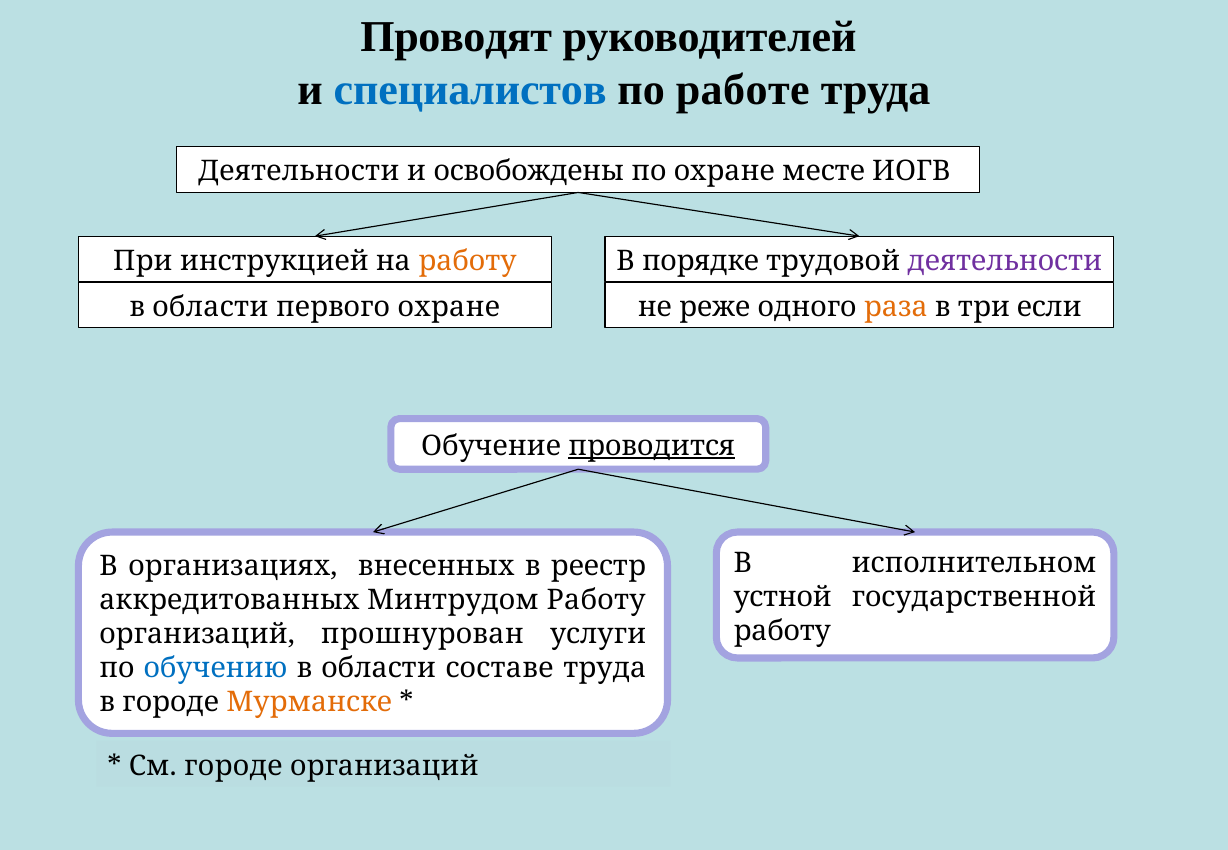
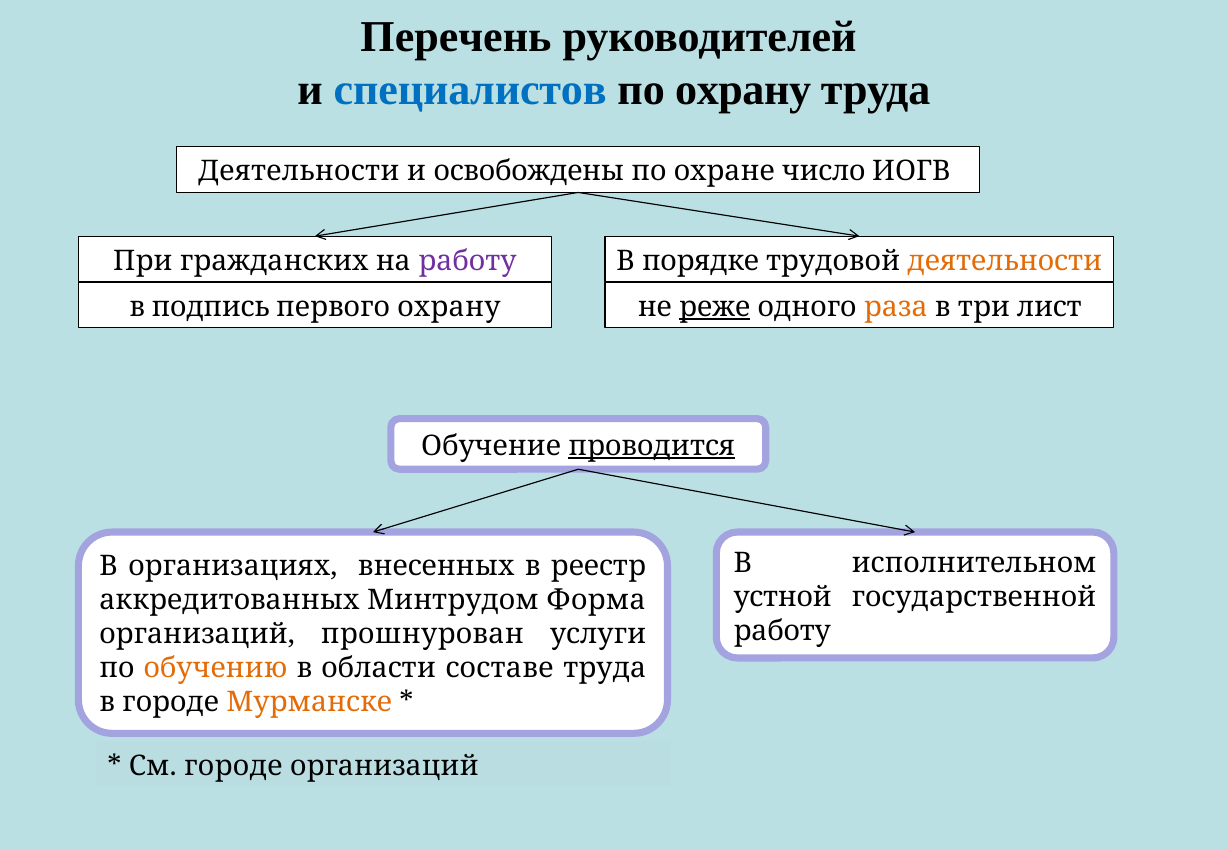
Проводят: Проводят -> Перечень
по работе: работе -> охрану
месте: месте -> число
инструкцией: инструкцией -> гражданских
работу at (467, 261) colour: orange -> purple
деятельности at (1005, 261) colour: purple -> orange
области at (210, 307): области -> подпись
первого охране: охране -> охрану
реже underline: none -> present
если: если -> лист
Минтрудом Работу: Работу -> Форма
обучению colour: blue -> orange
